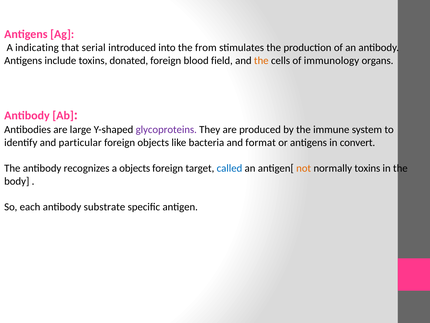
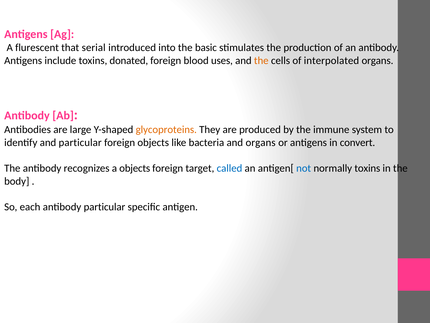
indicating: indicating -> flurescent
from: from -> basic
field: field -> uses
immunology: immunology -> interpolated
glycoproteins colour: purple -> orange
and format: format -> organs
not colour: orange -> blue
antibody substrate: substrate -> particular
